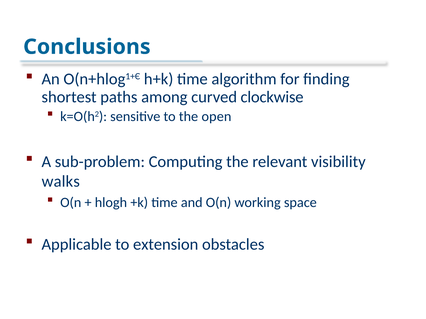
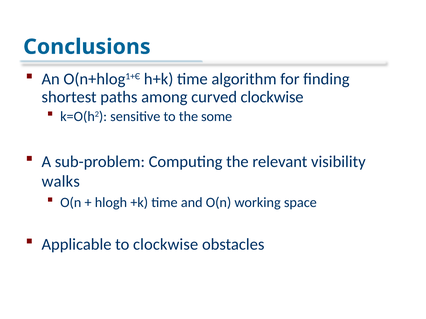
open: open -> some
to extension: extension -> clockwise
